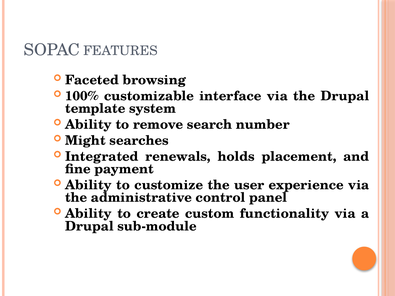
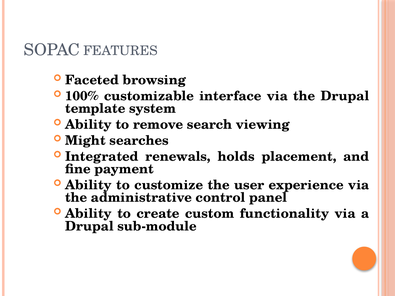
number: number -> viewing
